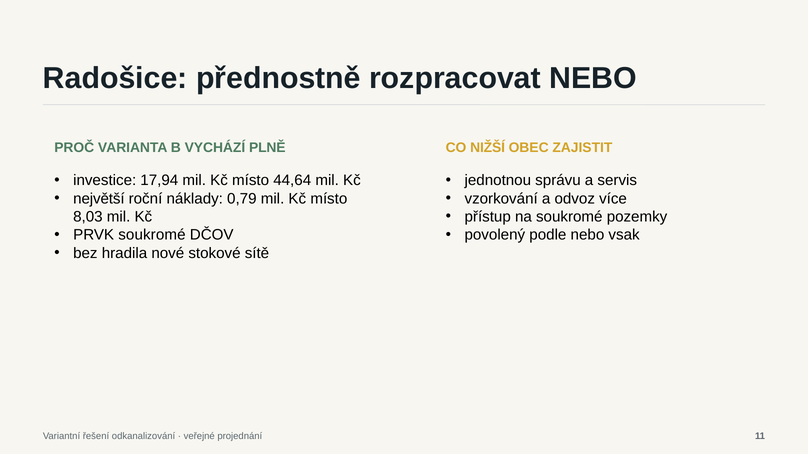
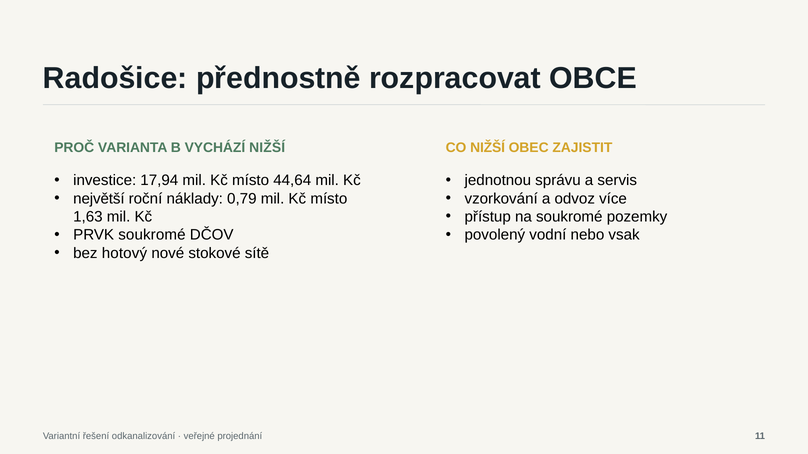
rozpracovat NEBO: NEBO -> OBCE
VYCHÁZÍ PLNĚ: PLNĚ -> NIŽŠÍ
8,03: 8,03 -> 1,63
podle: podle -> vodní
hradila: hradila -> hotový
